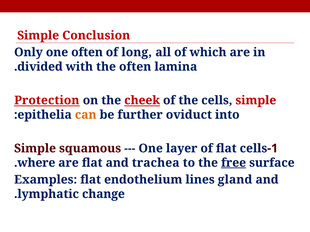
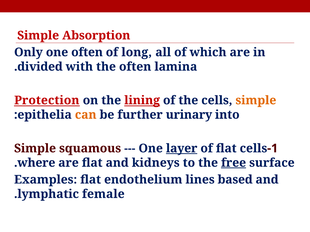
Conclusion: Conclusion -> Absorption
cheek: cheek -> lining
simple at (256, 101) colour: red -> orange
oviduct: oviduct -> urinary
layer underline: none -> present
trachea: trachea -> kidneys
gland: gland -> based
change: change -> female
